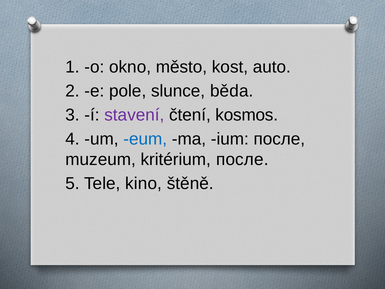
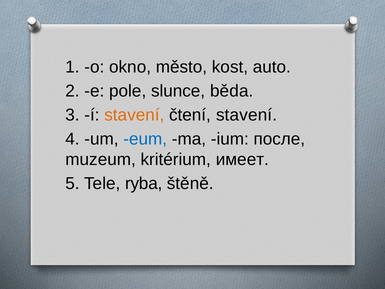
stavení at (134, 115) colour: purple -> orange
čtení kosmos: kosmos -> stavení
kritérium после: после -> имеет
kino: kino -> ryba
